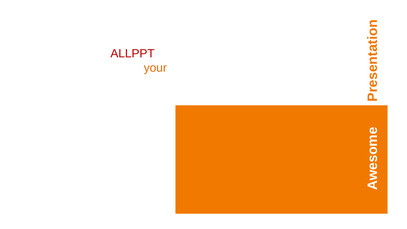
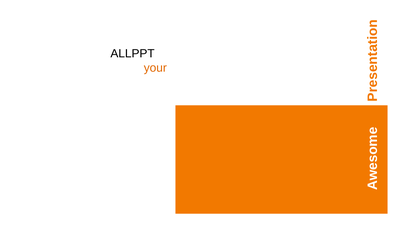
ALLPPT colour: red -> black
